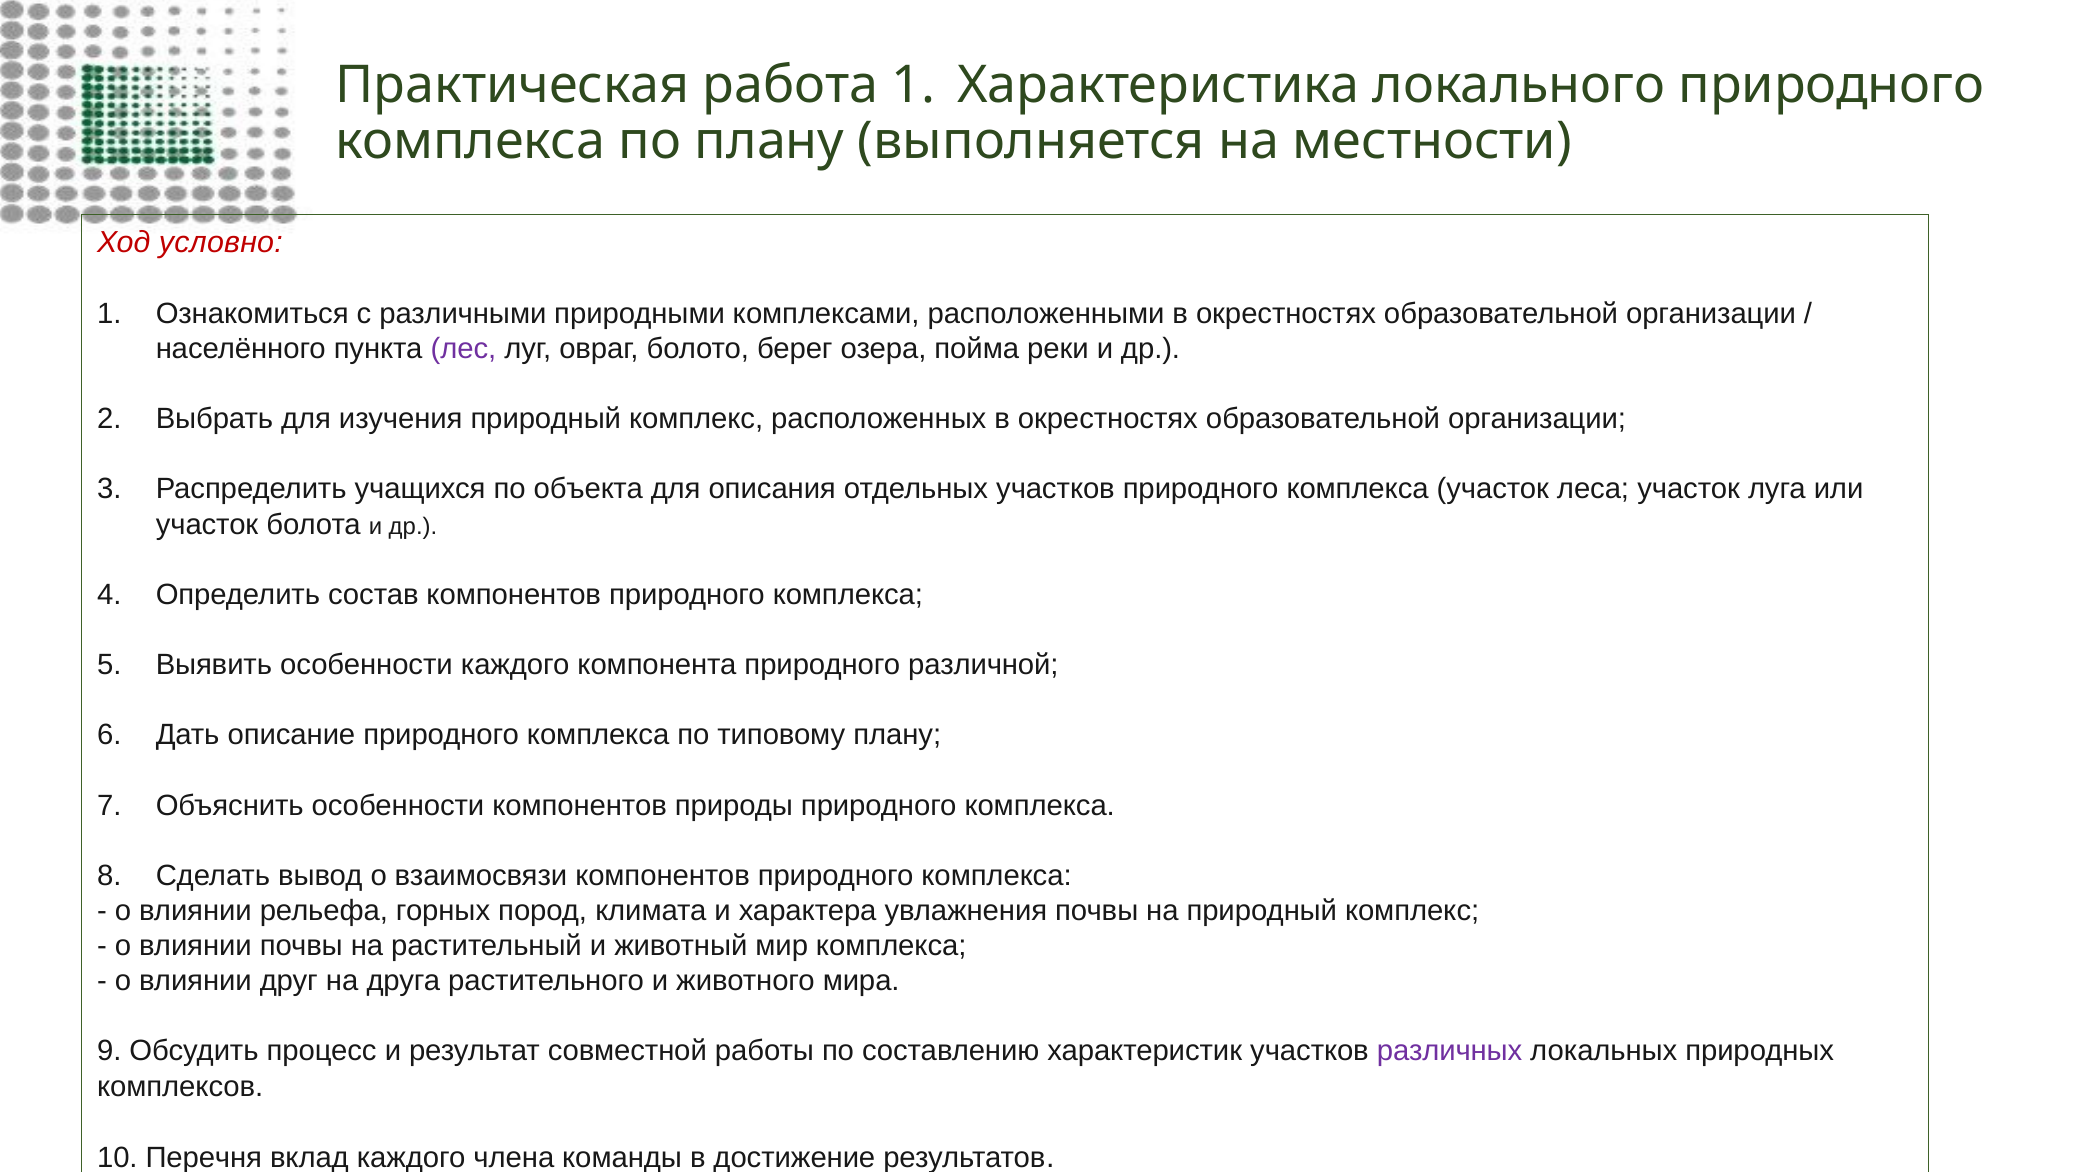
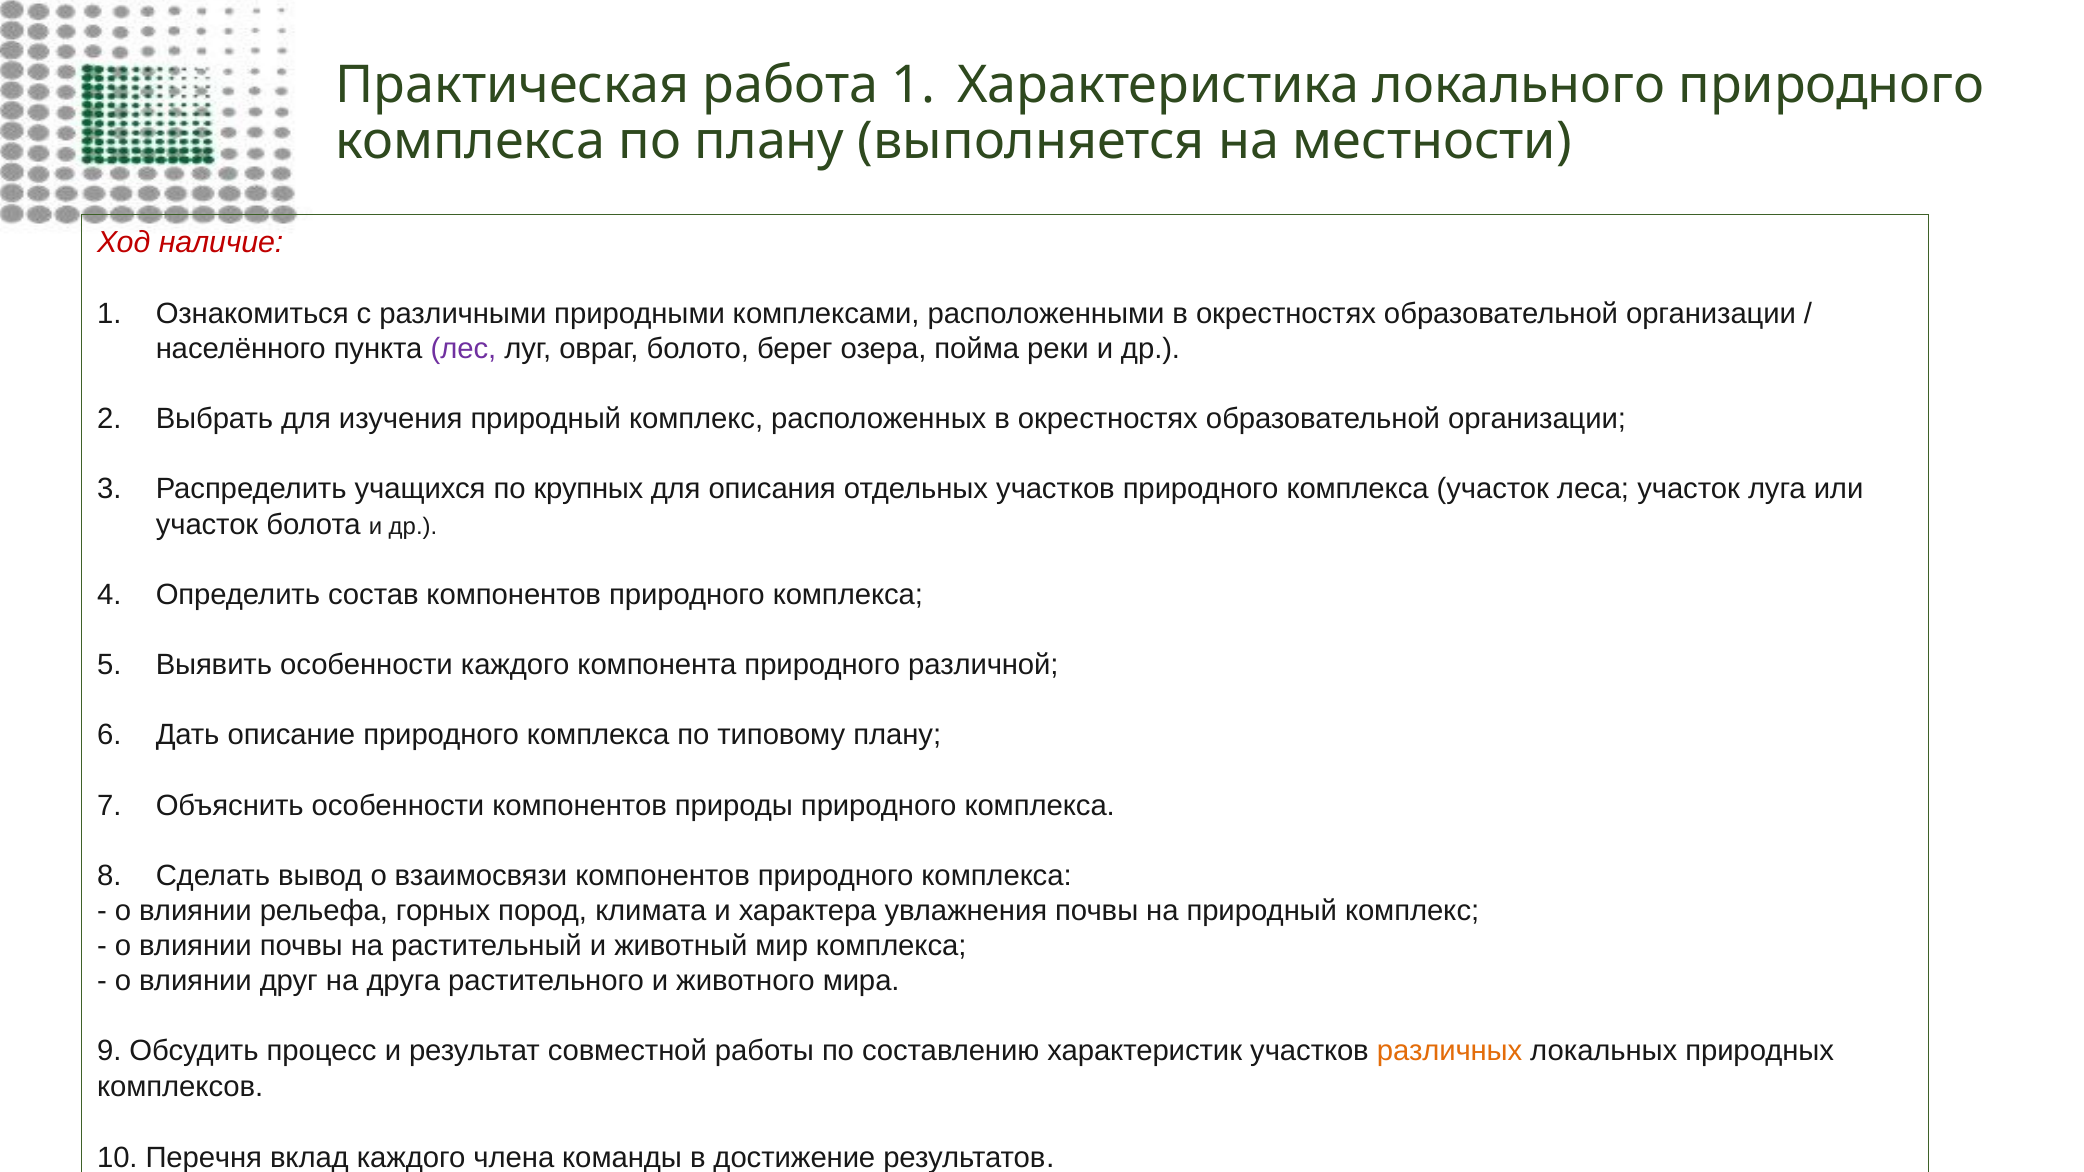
условно: условно -> наличие
объекта: объекта -> крупных
различных colour: purple -> orange
